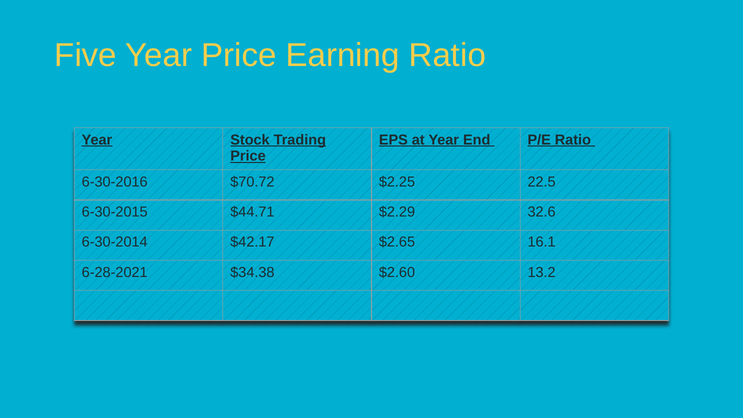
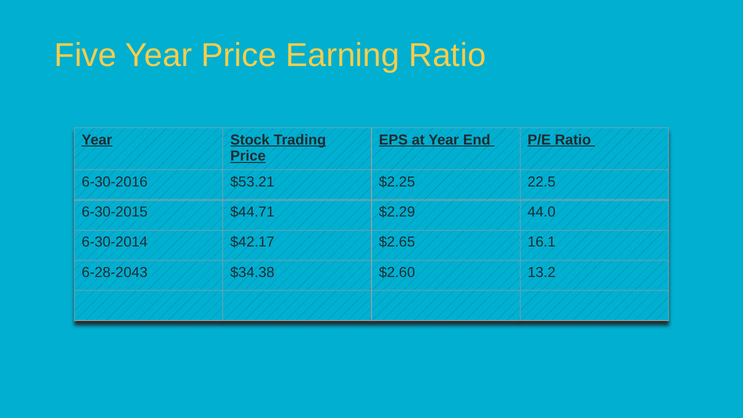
$70.72: $70.72 -> $53.21
32.6: 32.6 -> 44.0
6-28-2021: 6-28-2021 -> 6-28-2043
